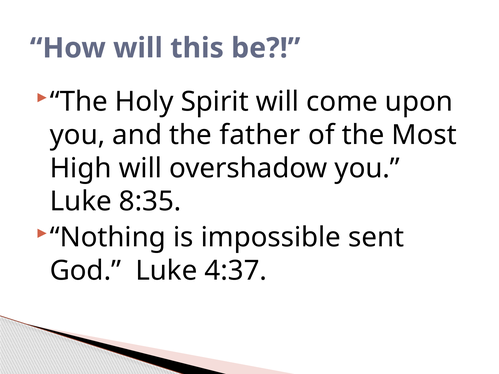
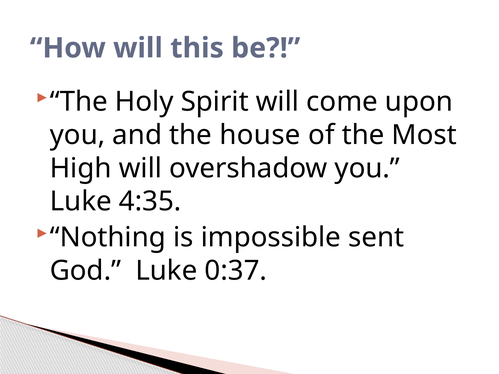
father: father -> house
8:35: 8:35 -> 4:35
4:37: 4:37 -> 0:37
